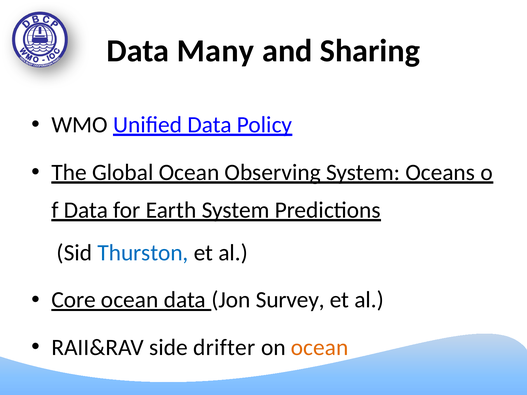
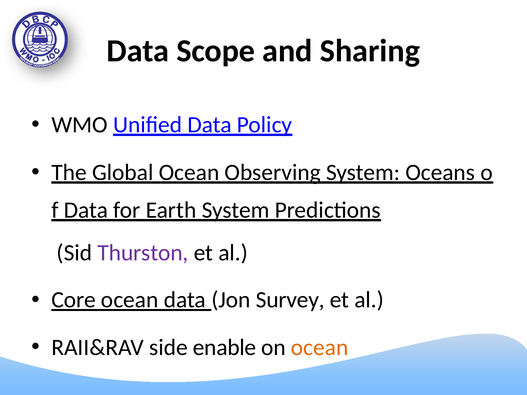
Many: Many -> Scope
Thurston colour: blue -> purple
drifter: drifter -> enable
